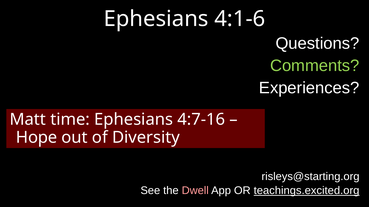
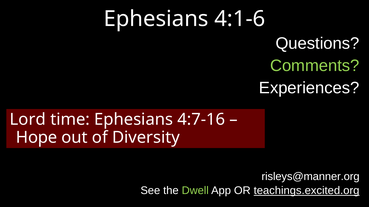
Matt: Matt -> Lord
risleys@starting.org: risleys@starting.org -> risleys@manner.org
Dwell colour: pink -> light green
